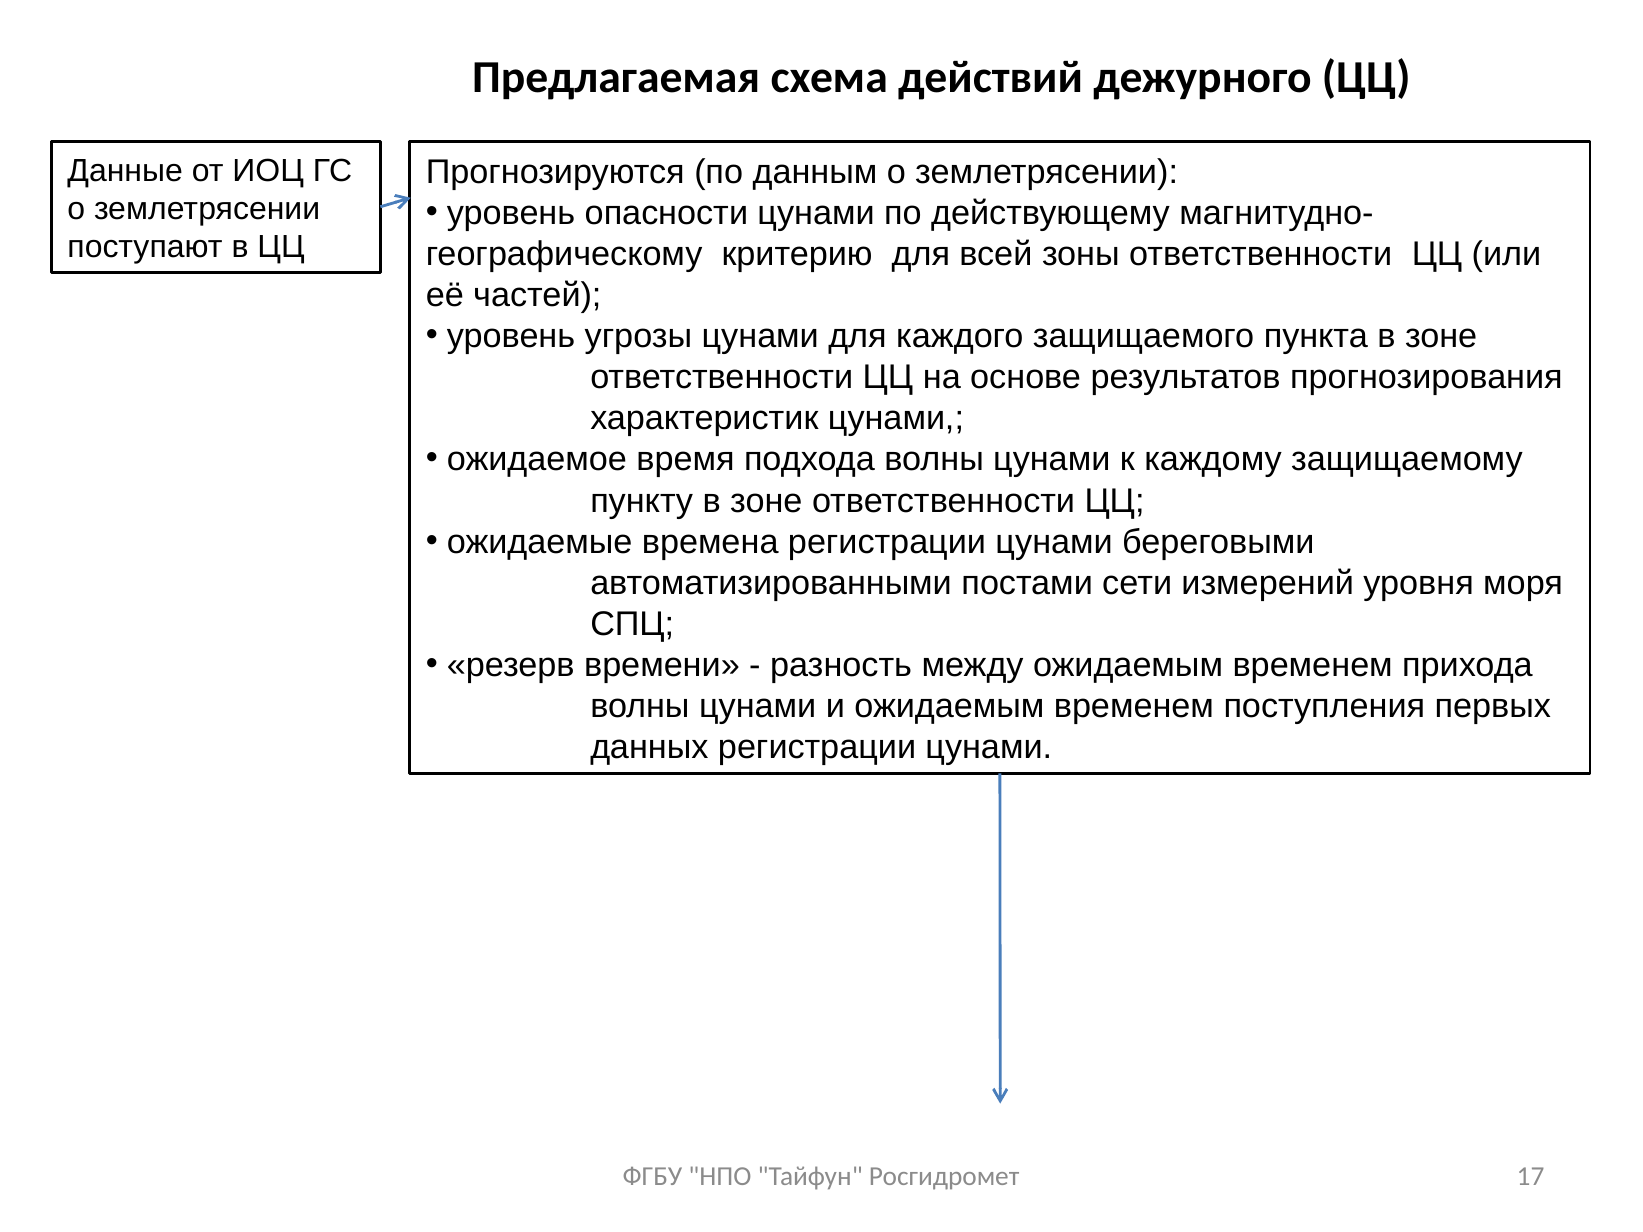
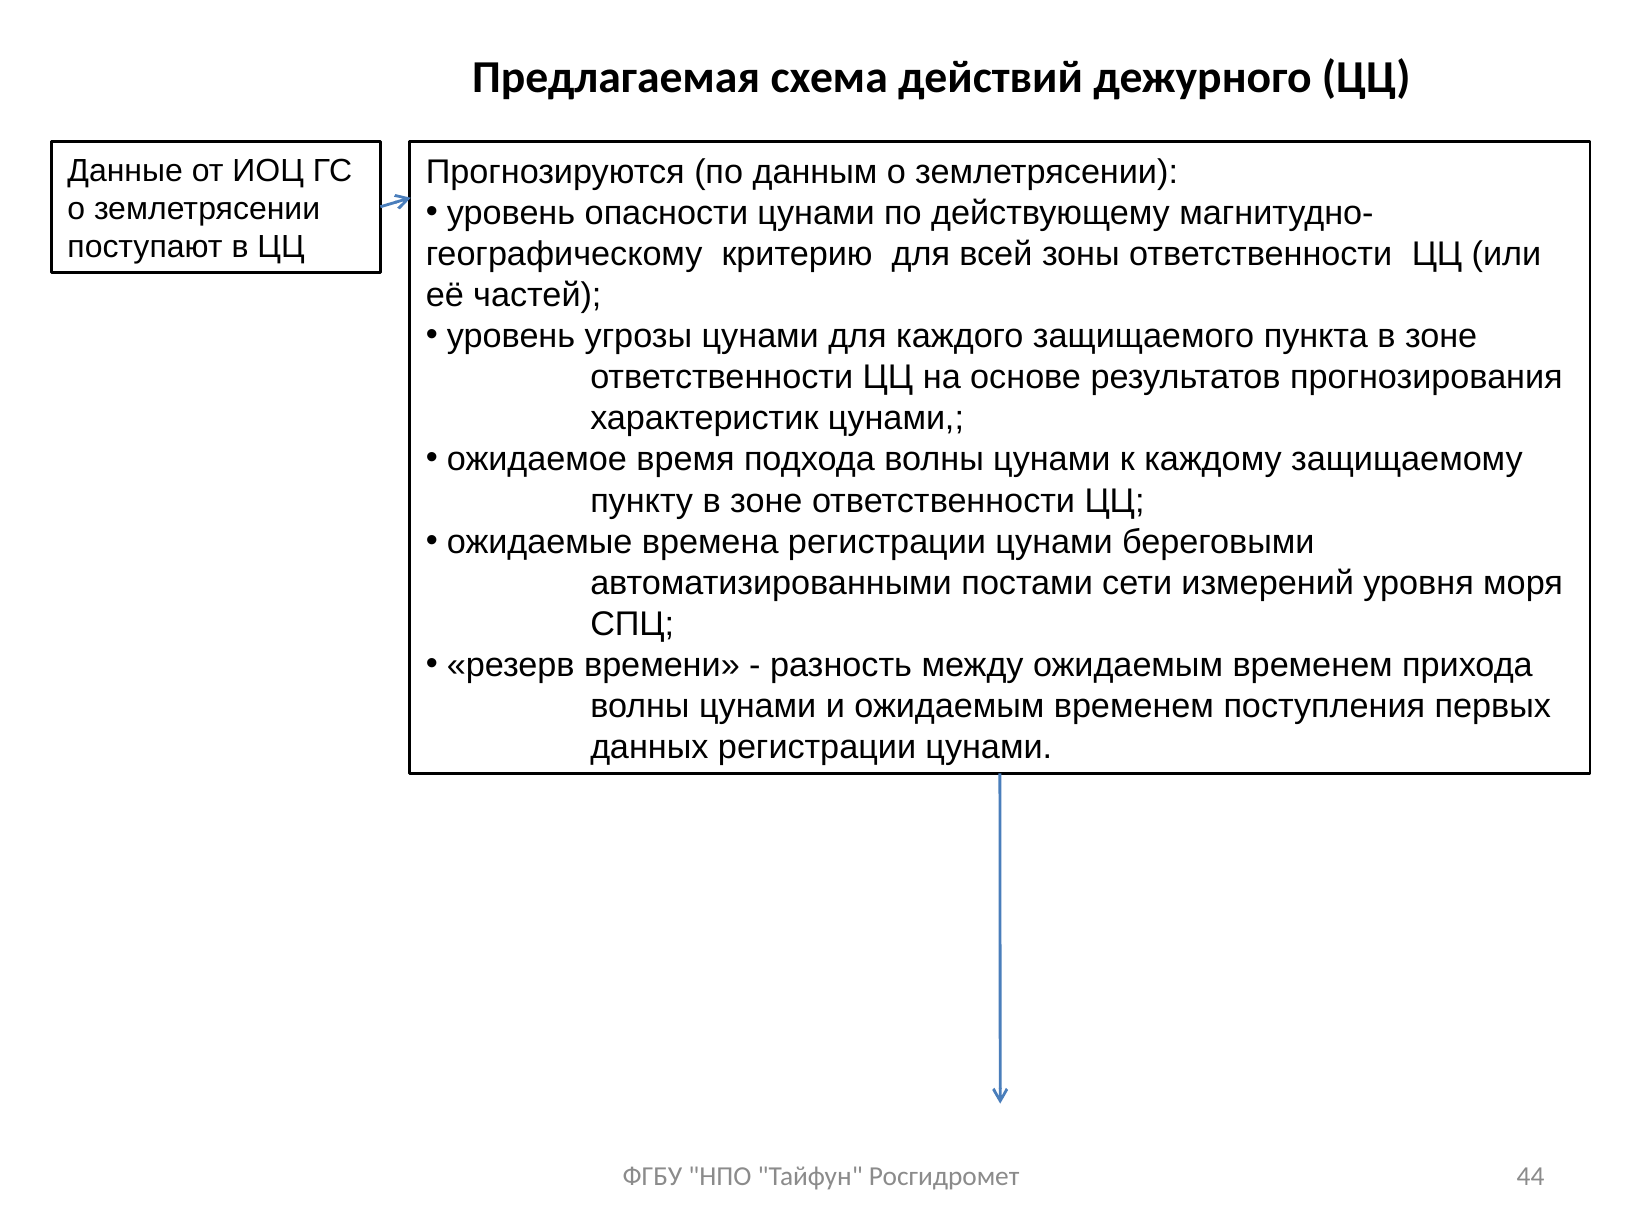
17: 17 -> 44
